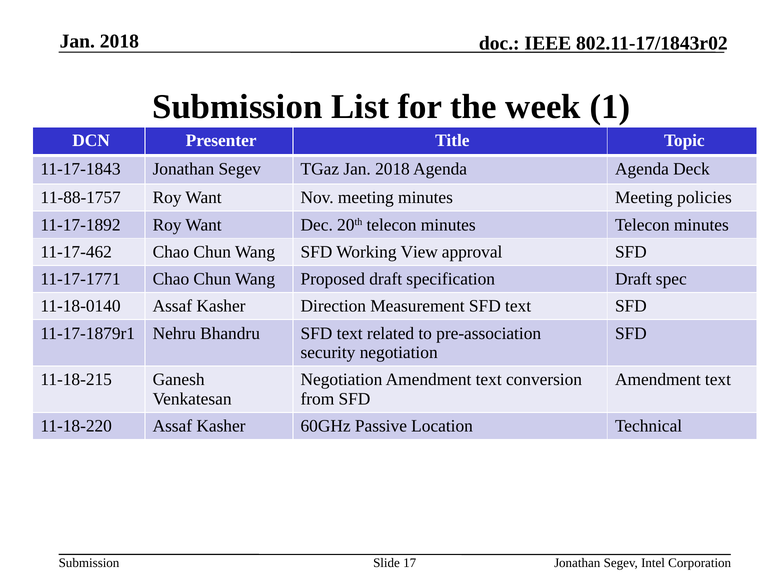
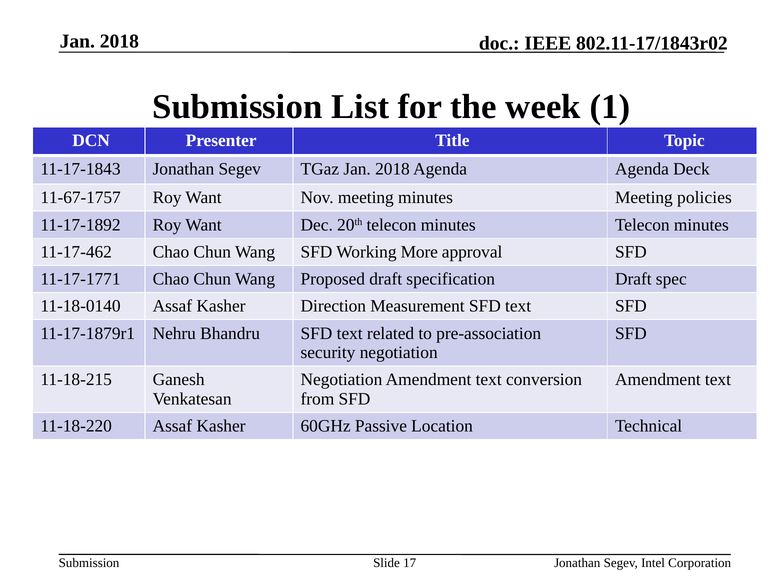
11-88-1757: 11-88-1757 -> 11-67-1757
View: View -> More
